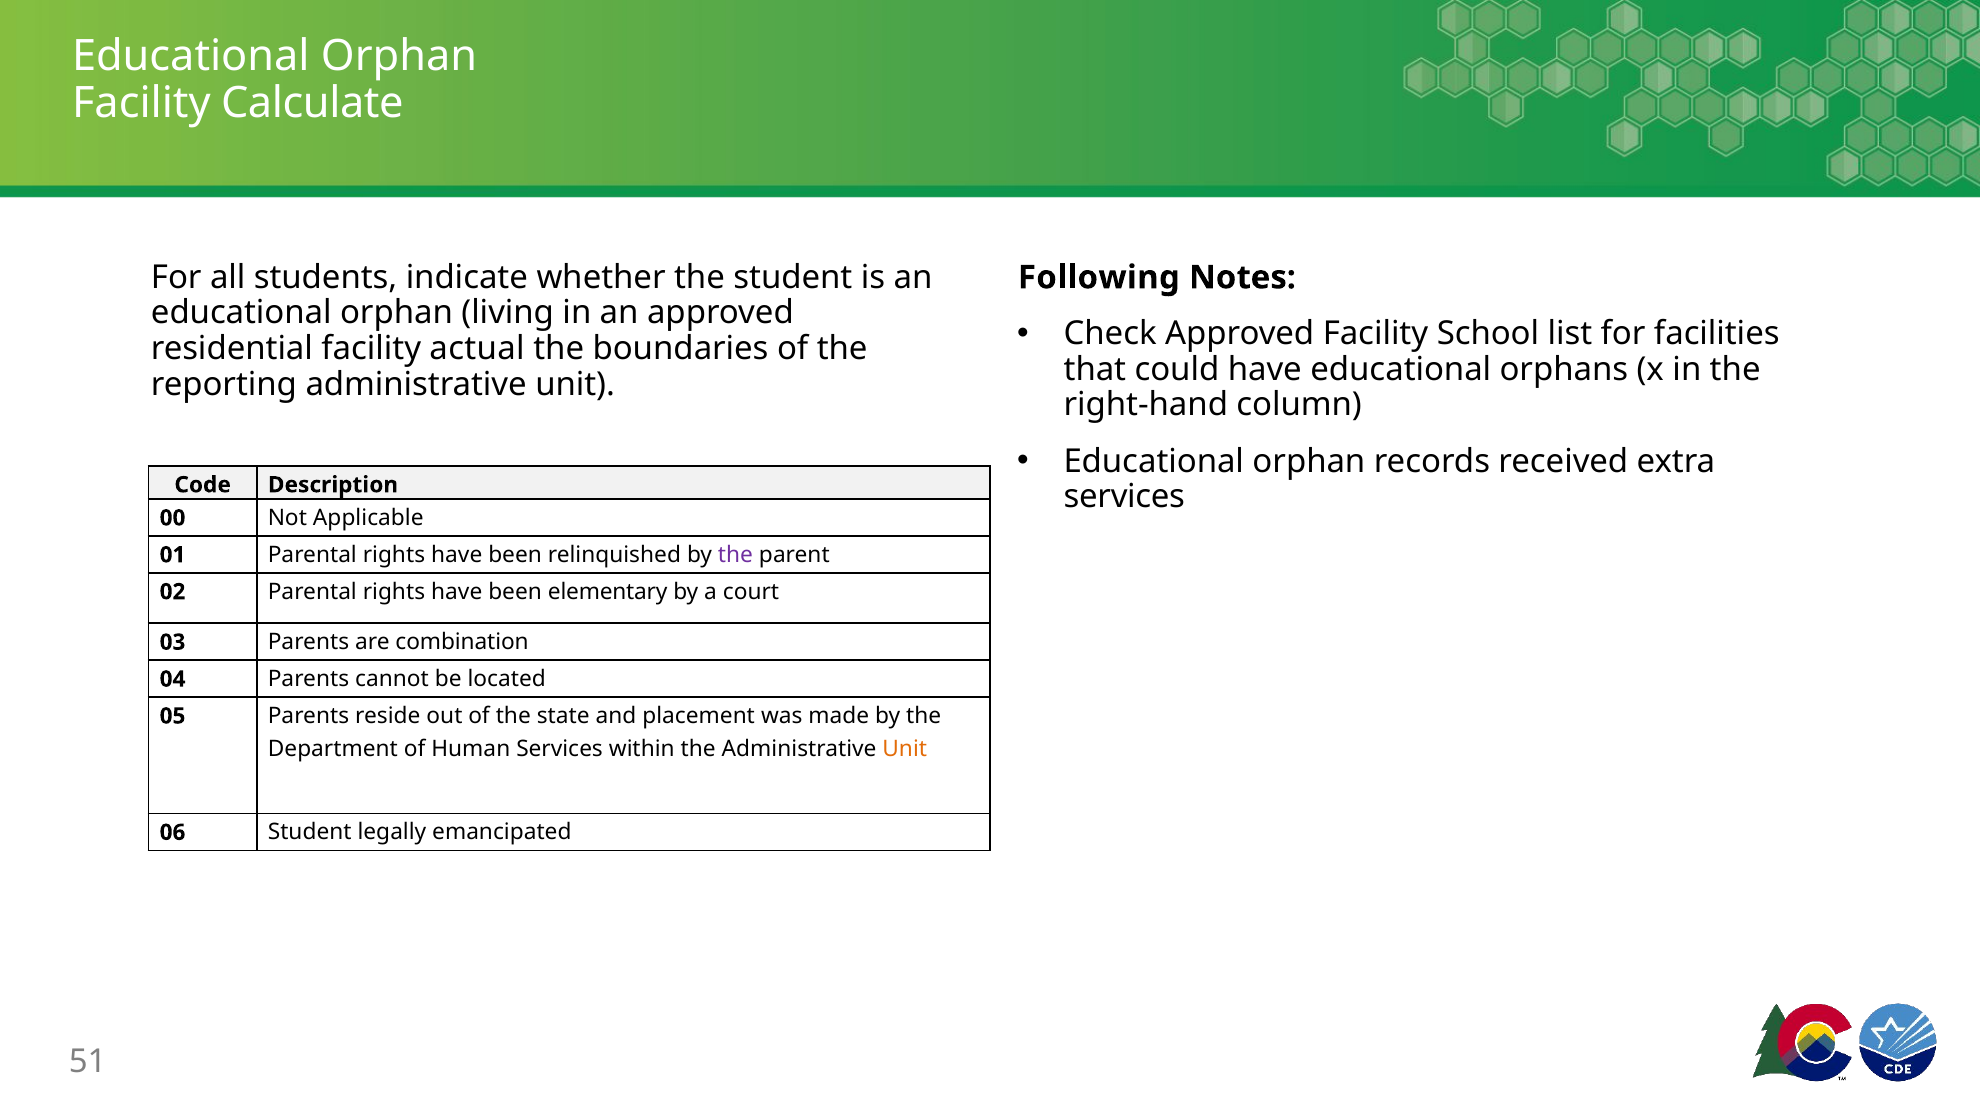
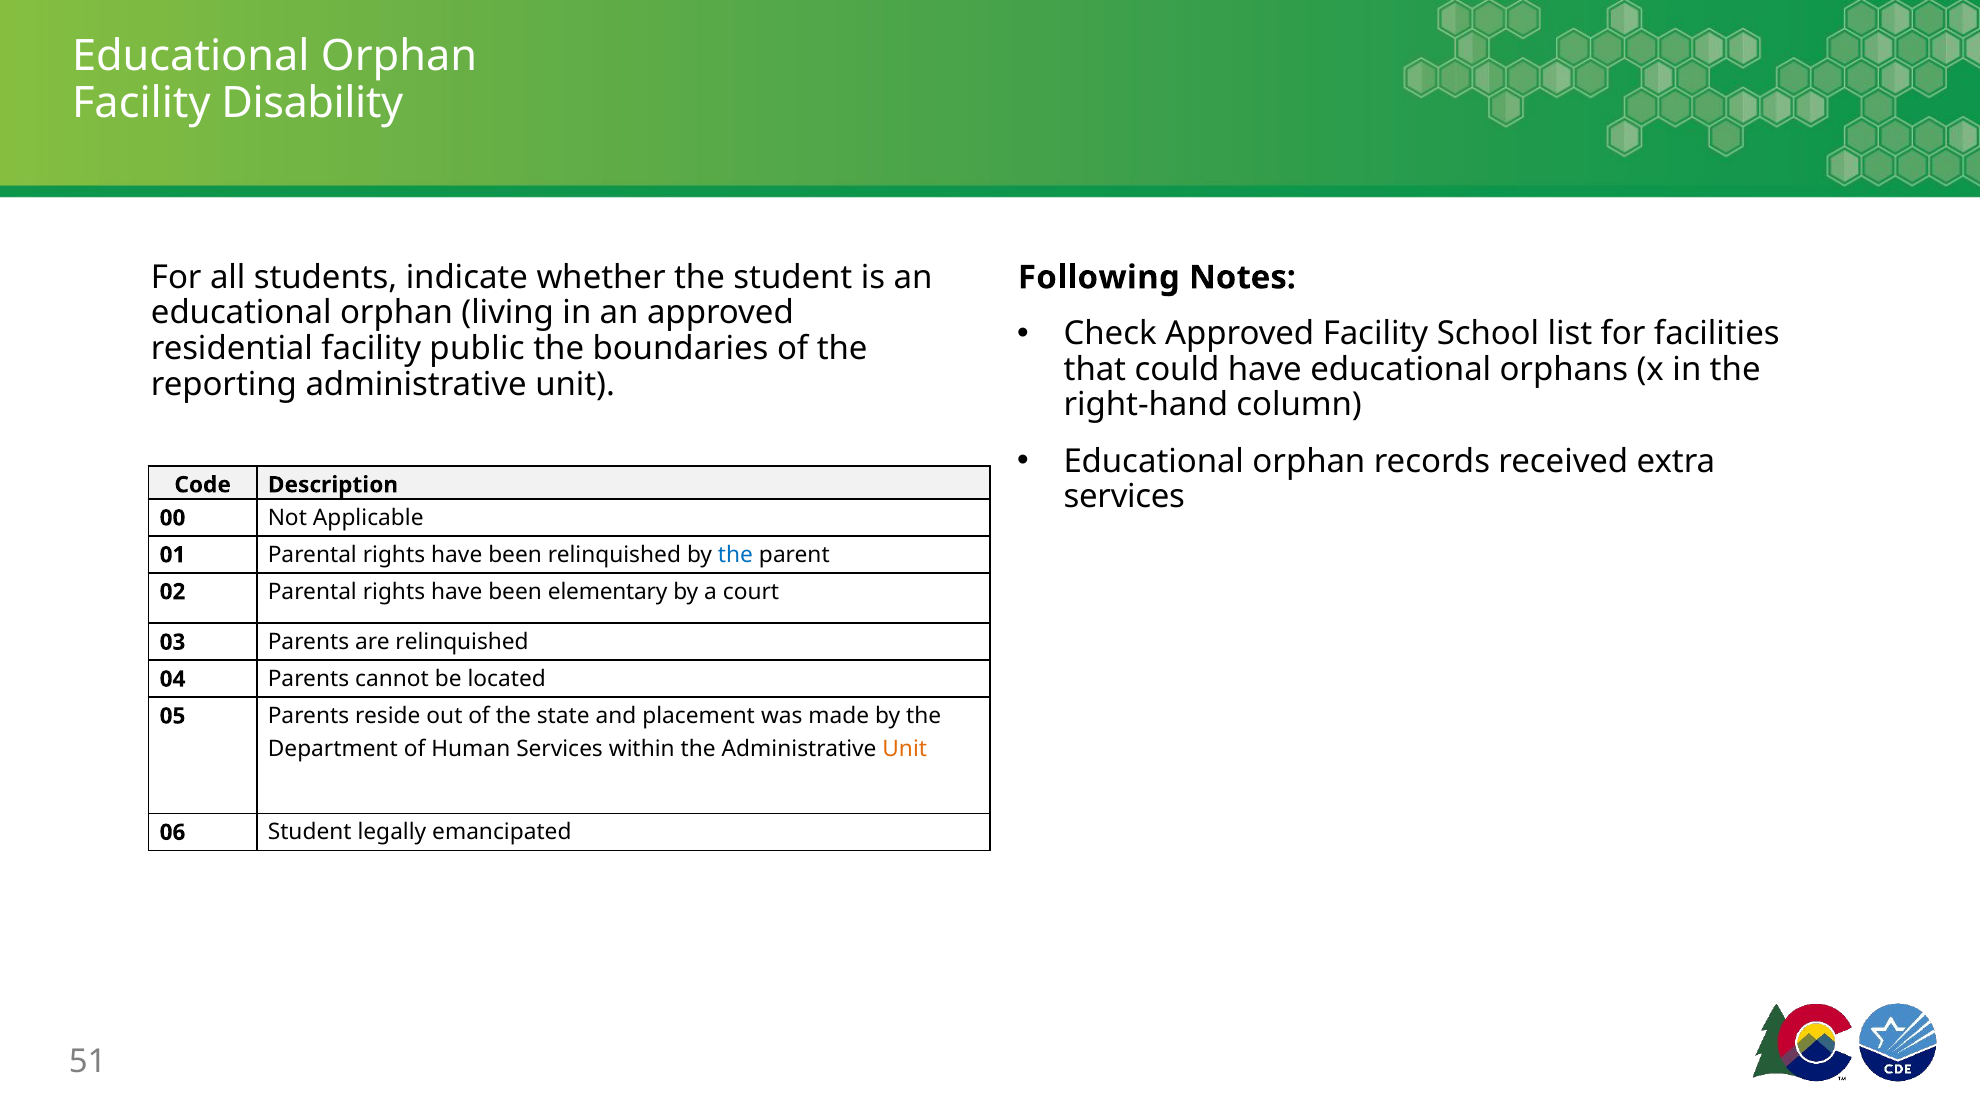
Calculate: Calculate -> Disability
actual: actual -> public
the at (735, 555) colour: purple -> blue
are combination: combination -> relinquished
